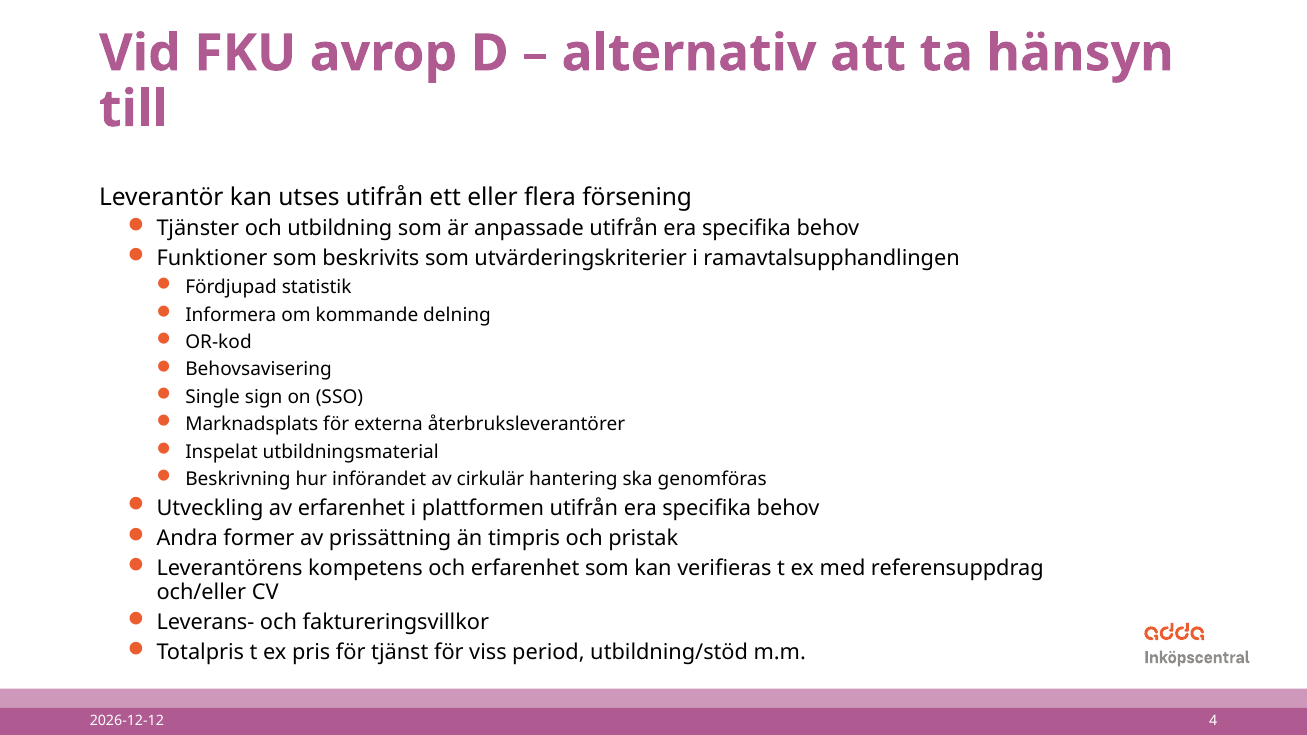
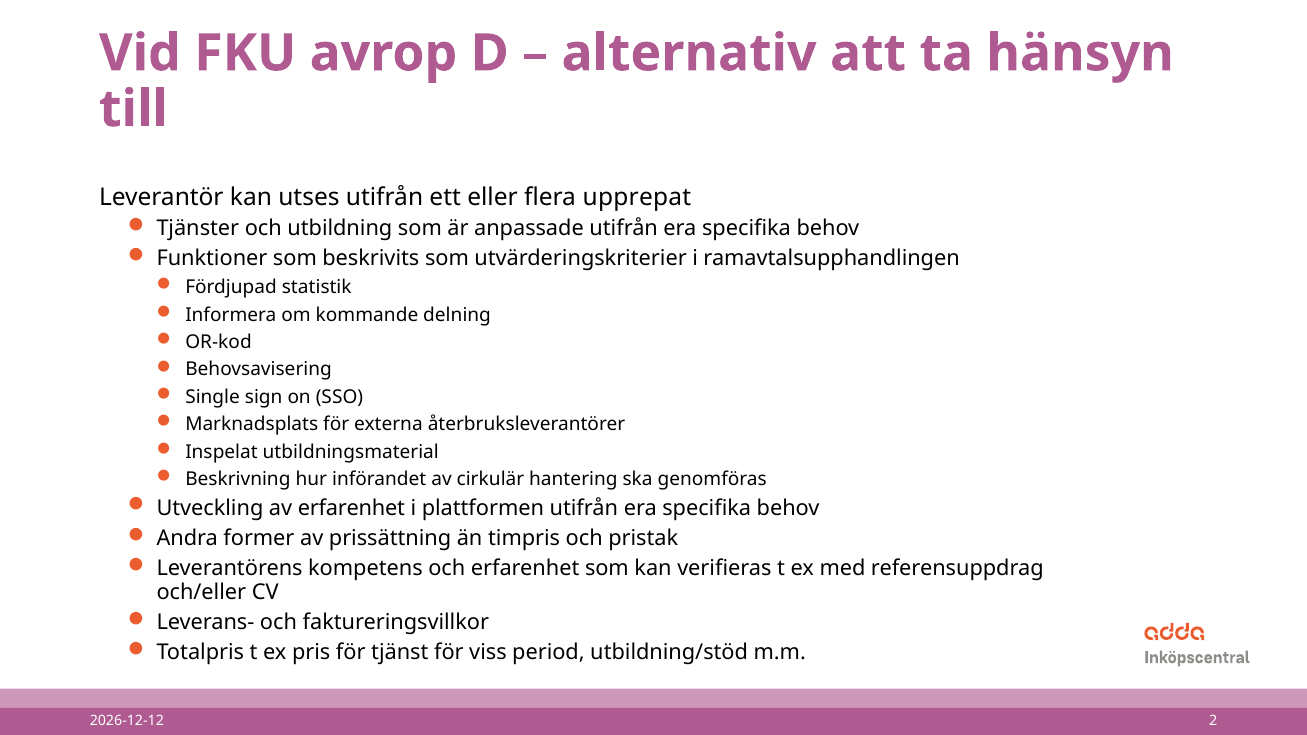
försening: försening -> upprepat
4: 4 -> 2
